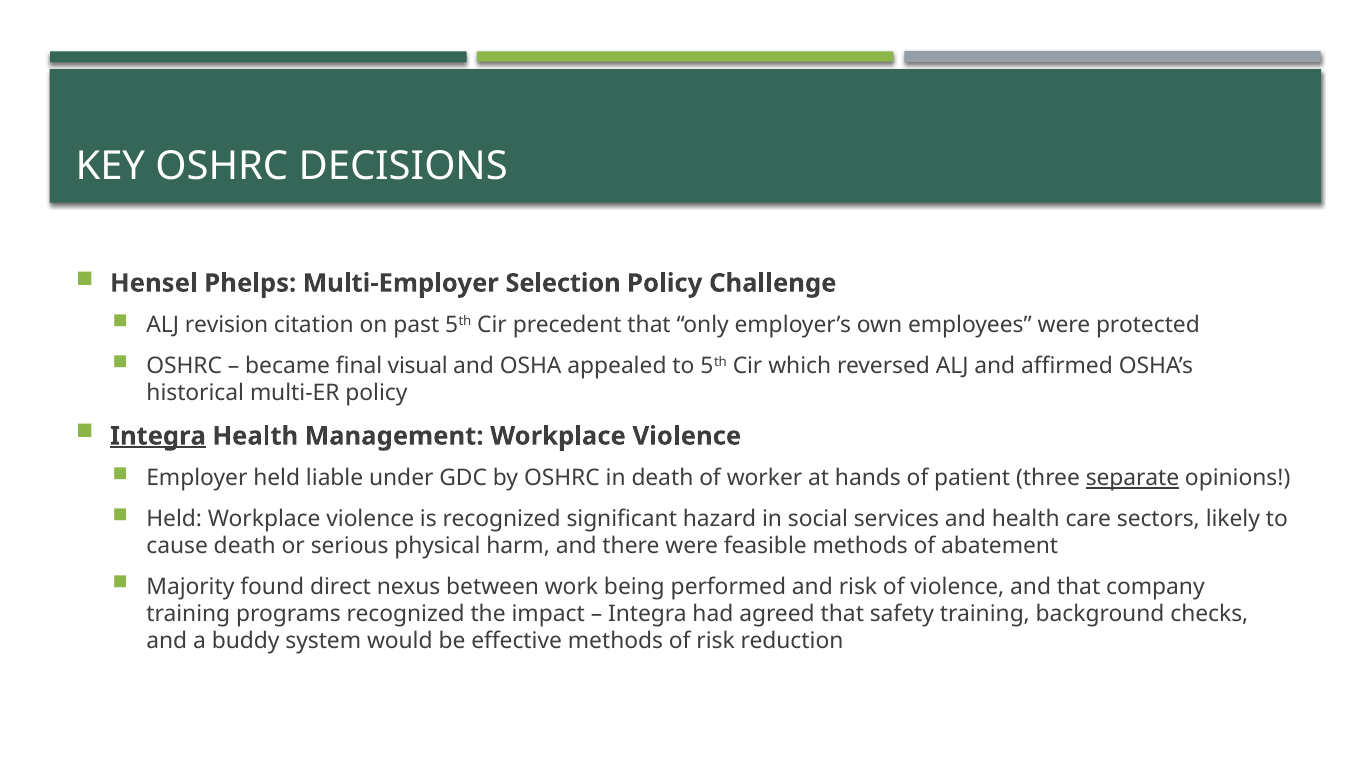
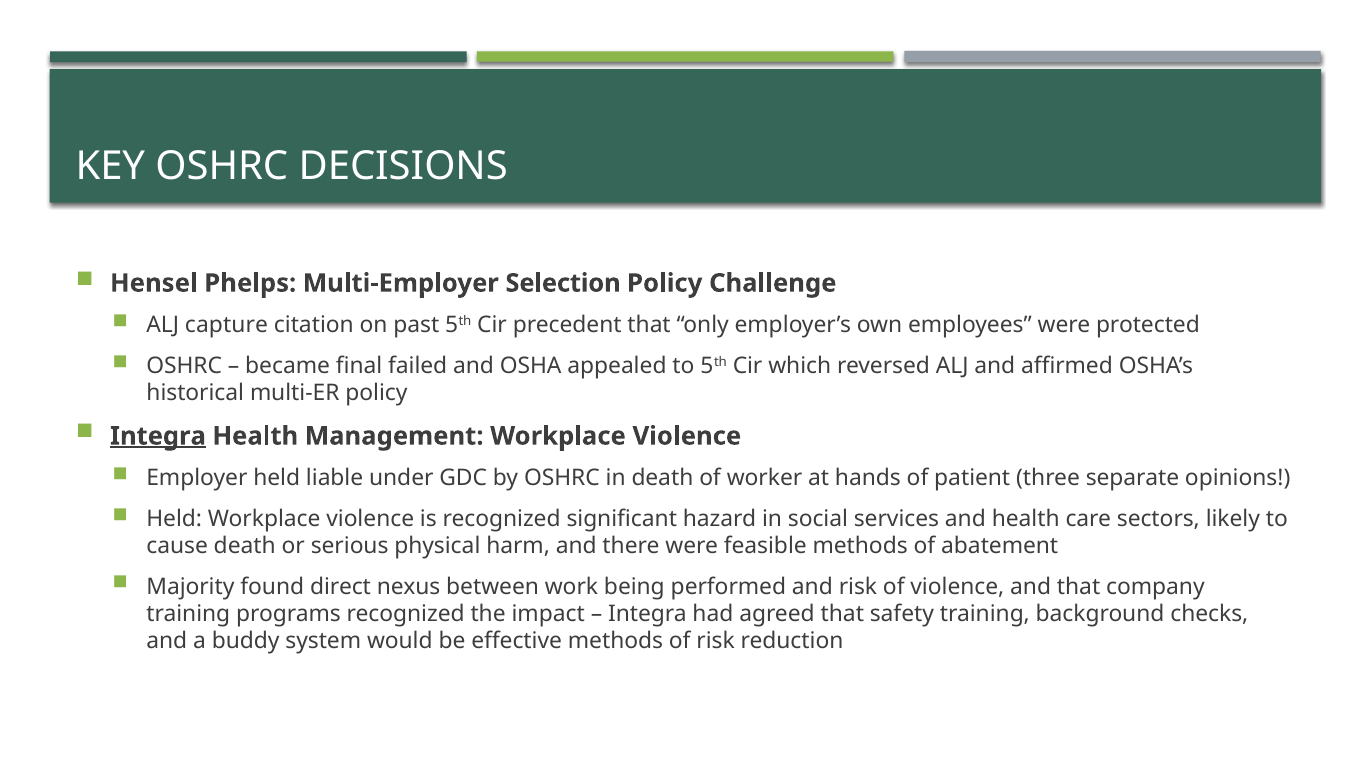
revision: revision -> capture
visual: visual -> failed
separate underline: present -> none
